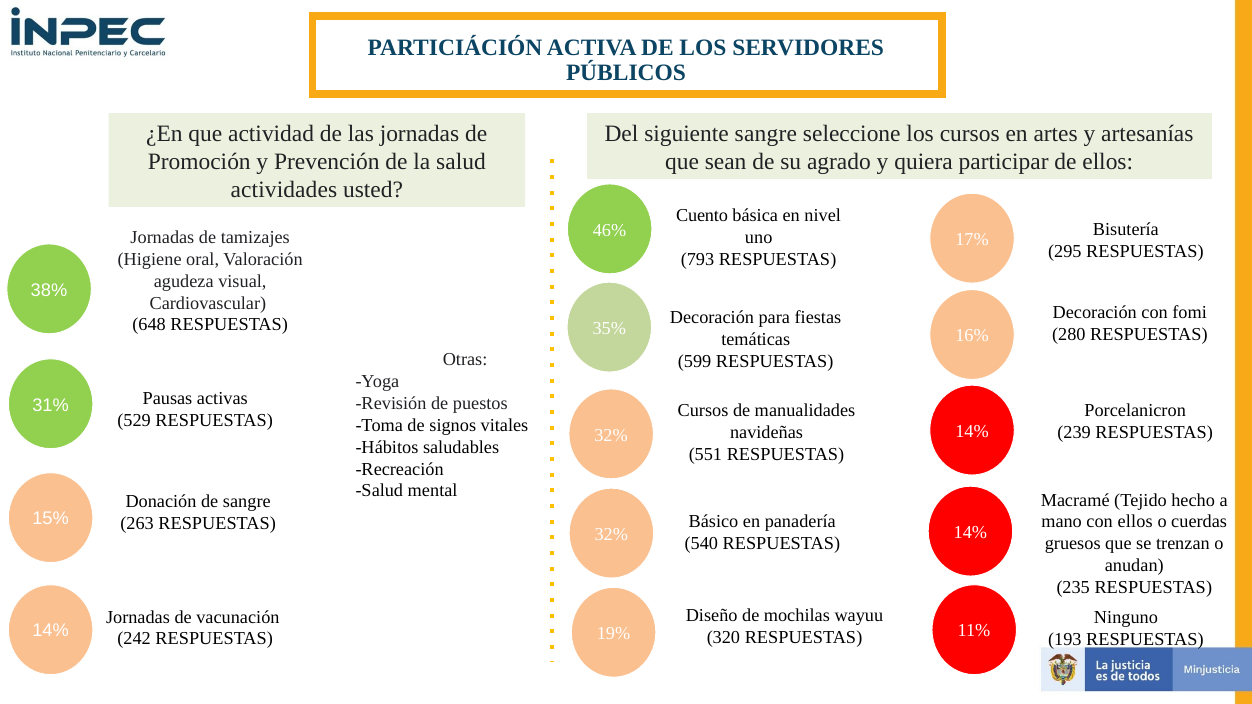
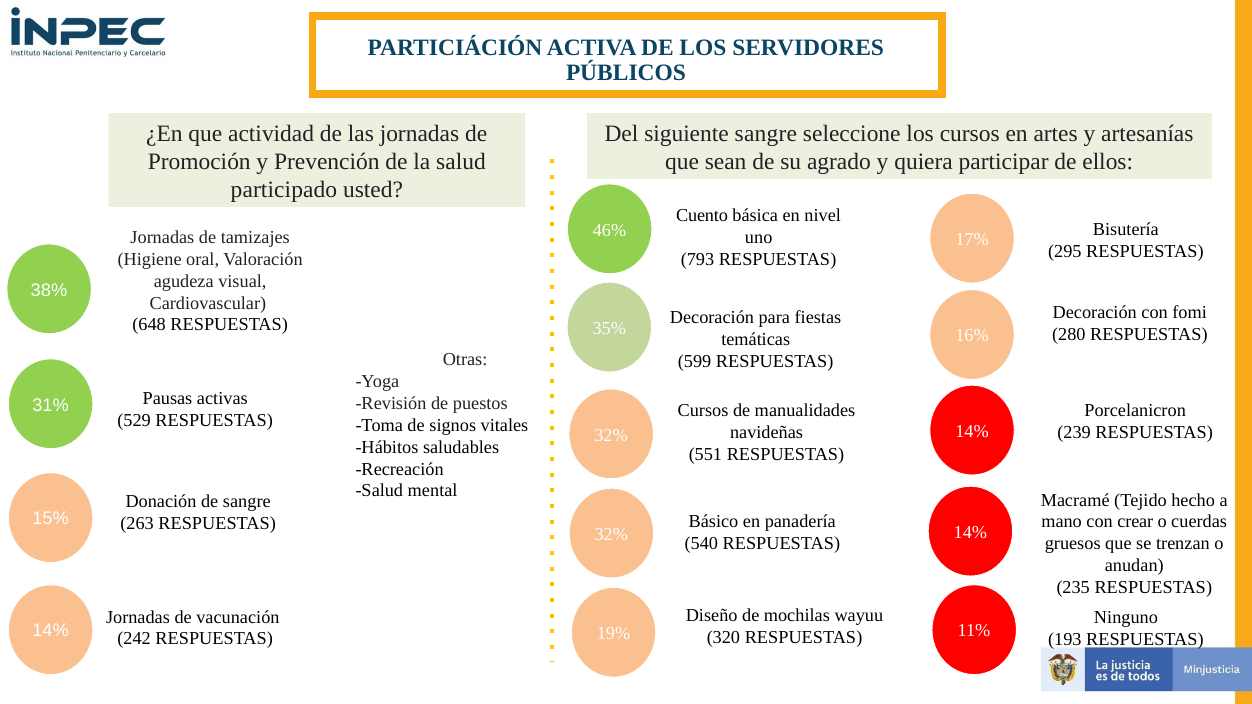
actividades: actividades -> participado
con ellos: ellos -> crear
